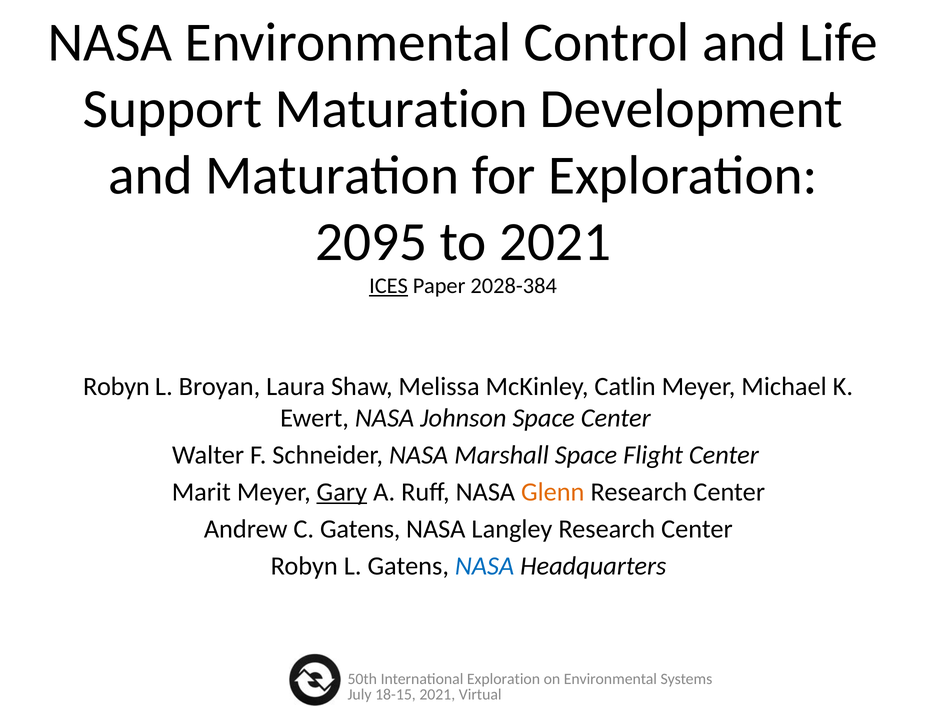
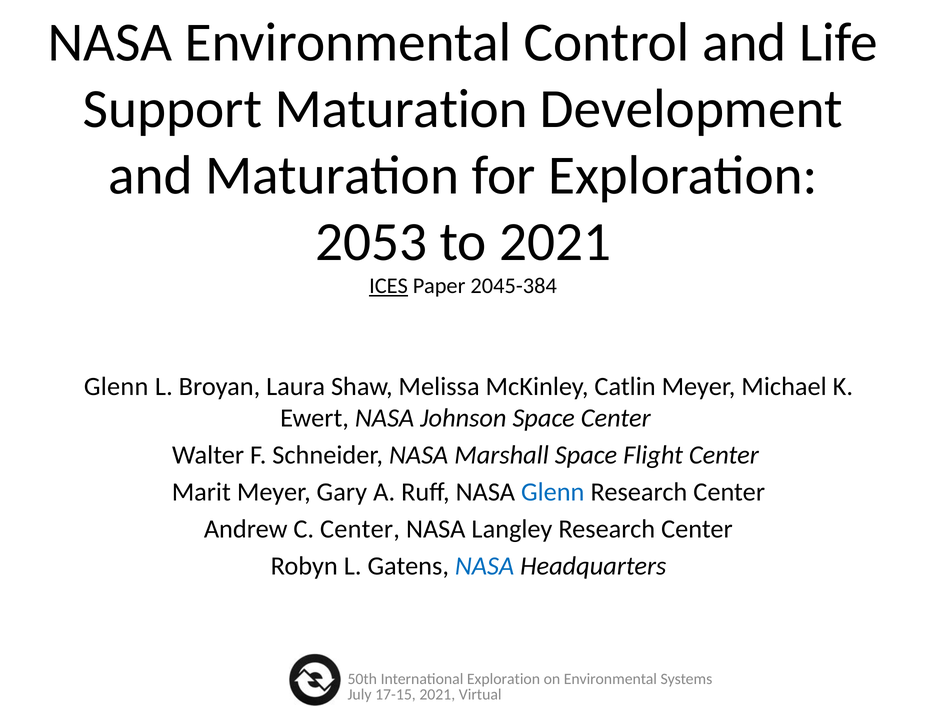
2095: 2095 -> 2053
2028-384: 2028-384 -> 2045-384
Robyn at (116, 387): Robyn -> Glenn
Gary underline: present -> none
Glenn at (553, 492) colour: orange -> blue
C Gatens: Gatens -> Center
18-15: 18-15 -> 17-15
